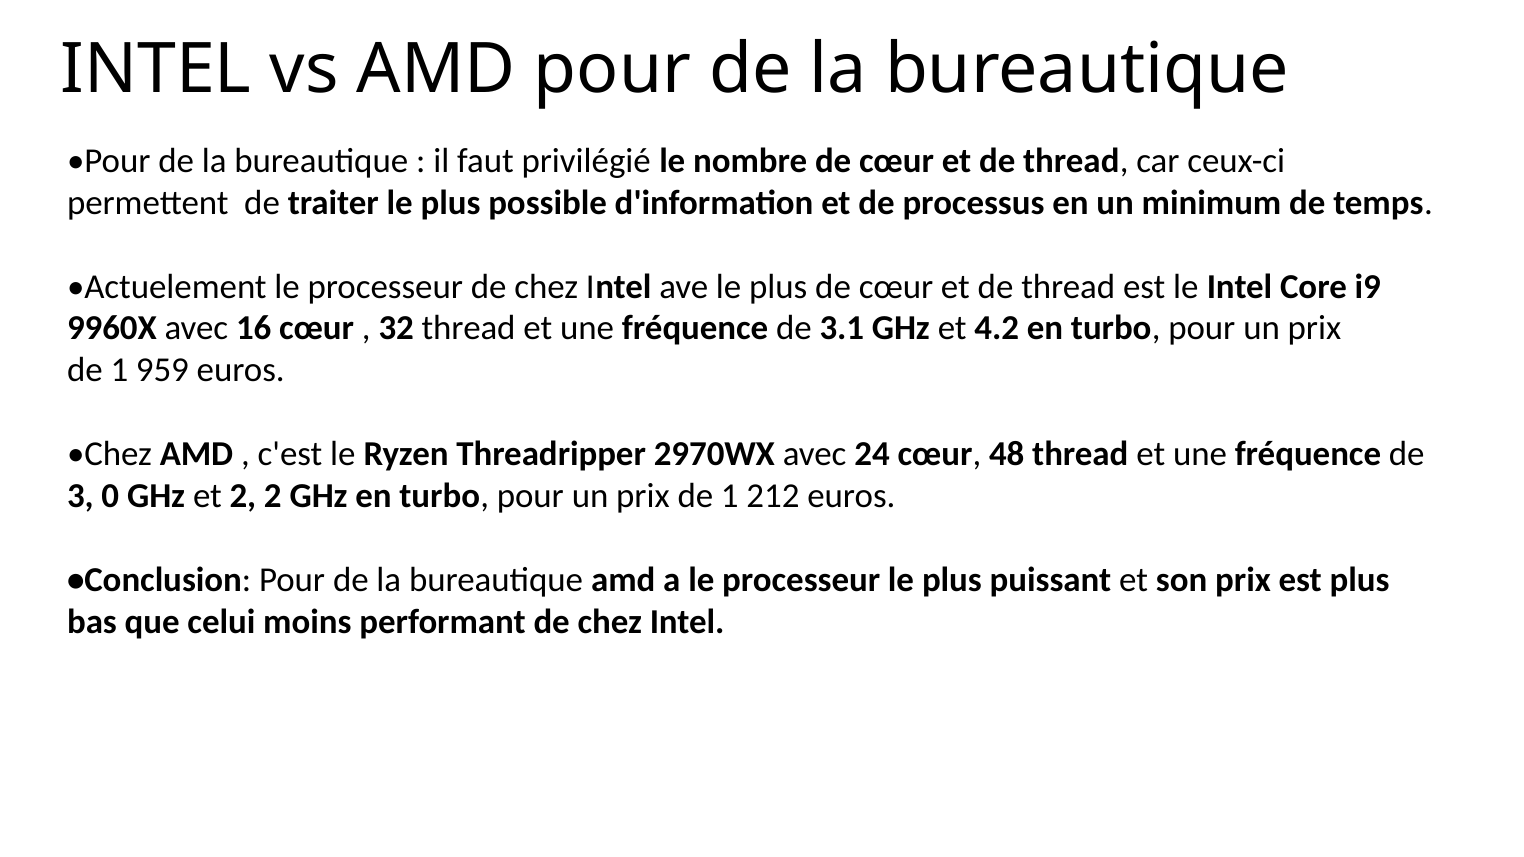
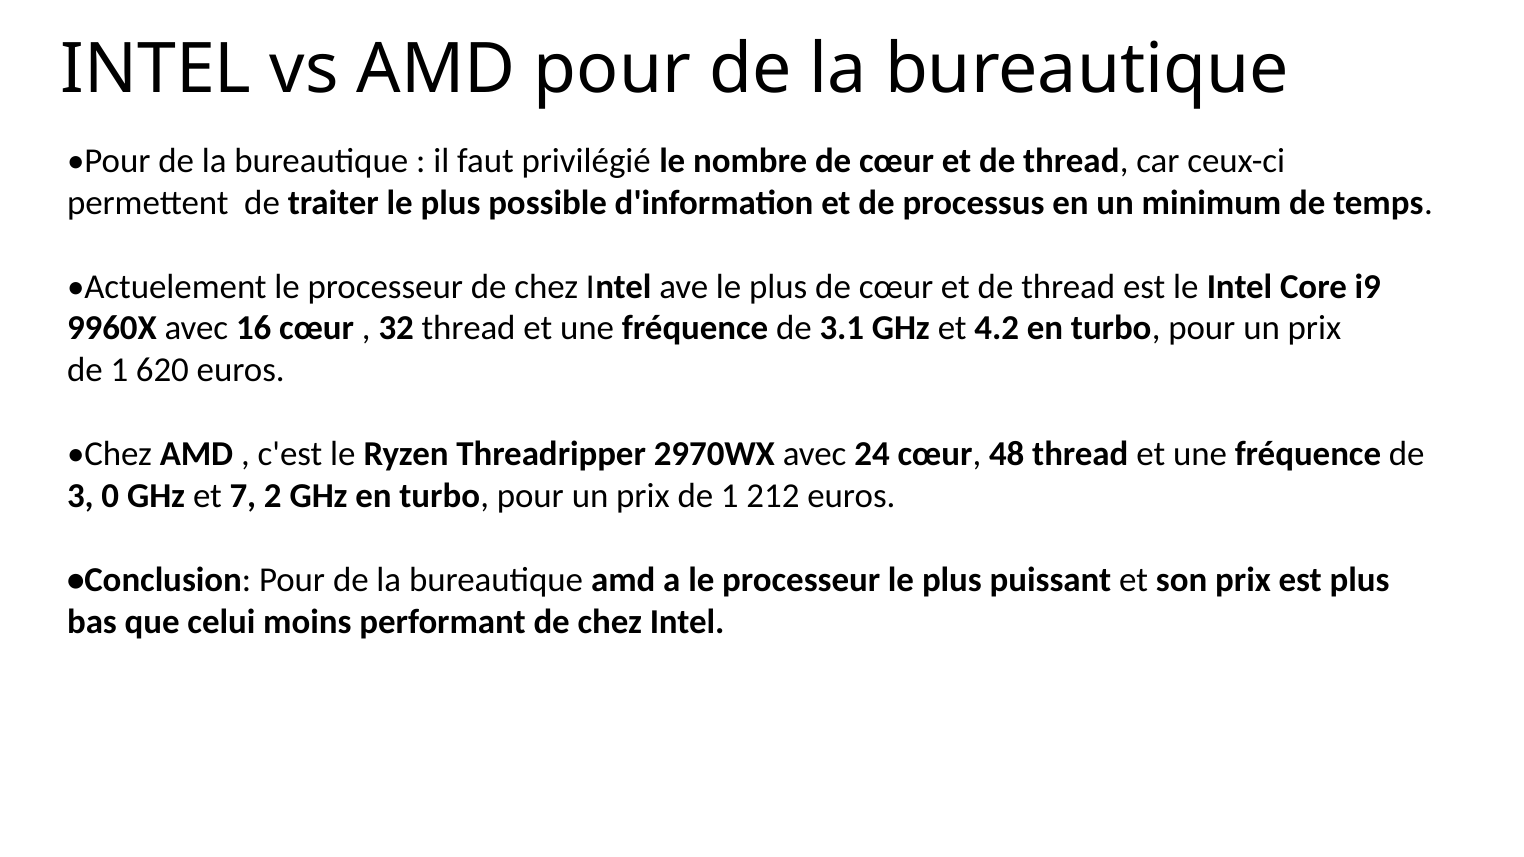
959: 959 -> 620
et 2: 2 -> 7
